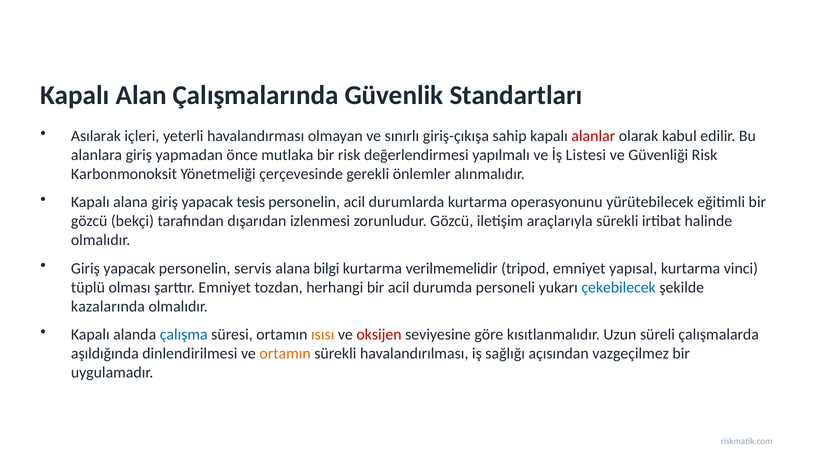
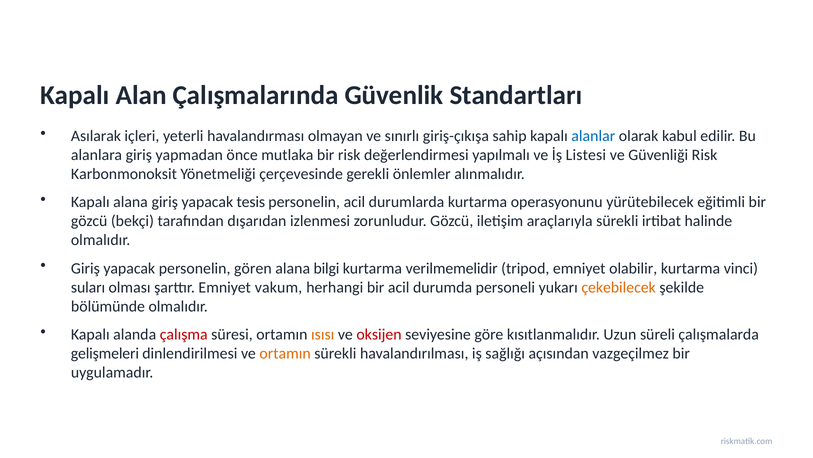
alanlar colour: red -> blue
servis: servis -> gören
yapısal: yapısal -> olabilir
tüplü: tüplü -> suları
tozdan: tozdan -> vakum
çekebilecek colour: blue -> orange
kazalarında: kazalarında -> bölümünde
çalışma colour: blue -> red
aşıldığında: aşıldığında -> gelişmeleri
